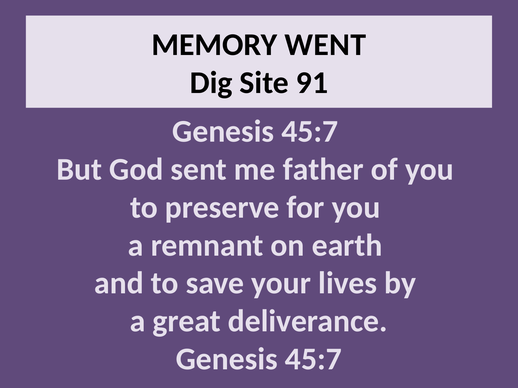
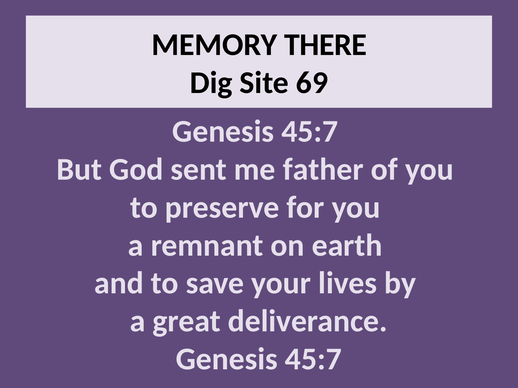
WENT: WENT -> THERE
91: 91 -> 69
